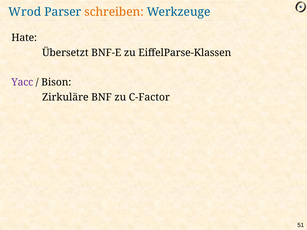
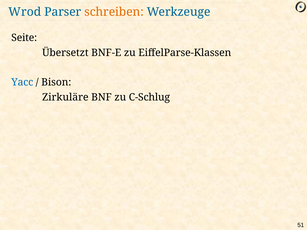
Hate: Hate -> Seite
Yacc colour: purple -> blue
C-Factor: C-Factor -> C-Schlug
